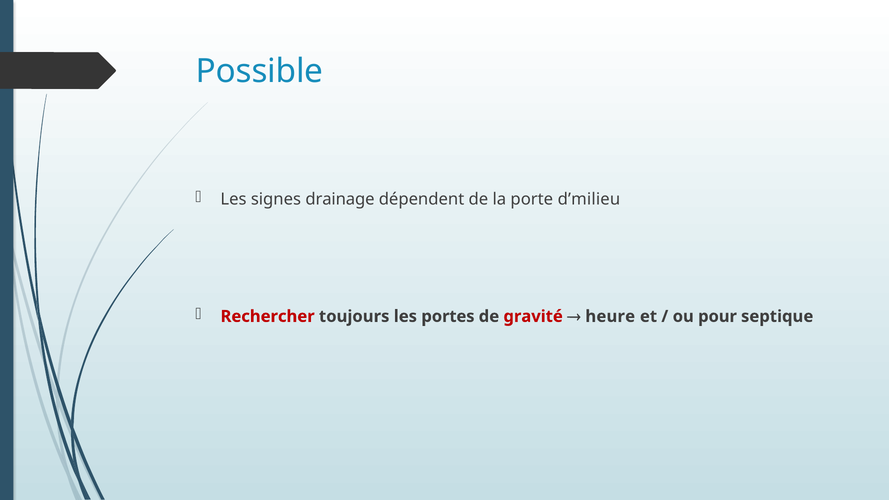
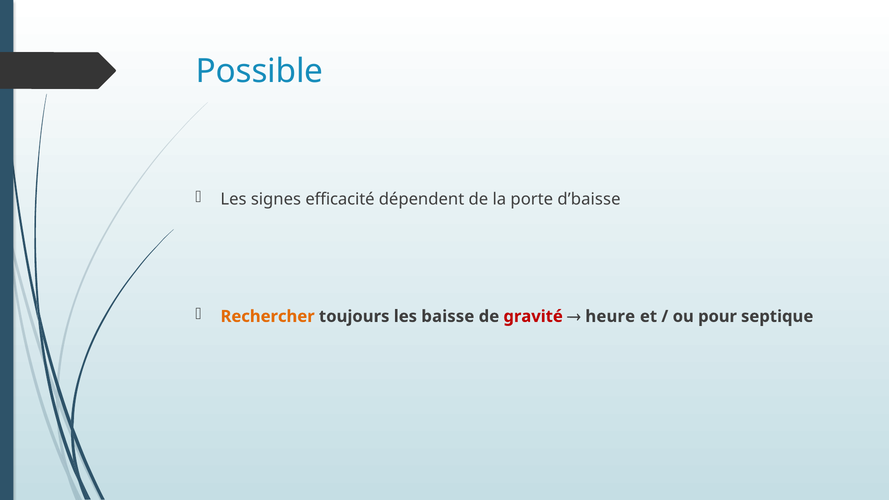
drainage: drainage -> efficacité
d’milieu: d’milieu -> d’baisse
Rechercher colour: red -> orange
portes: portes -> baisse
